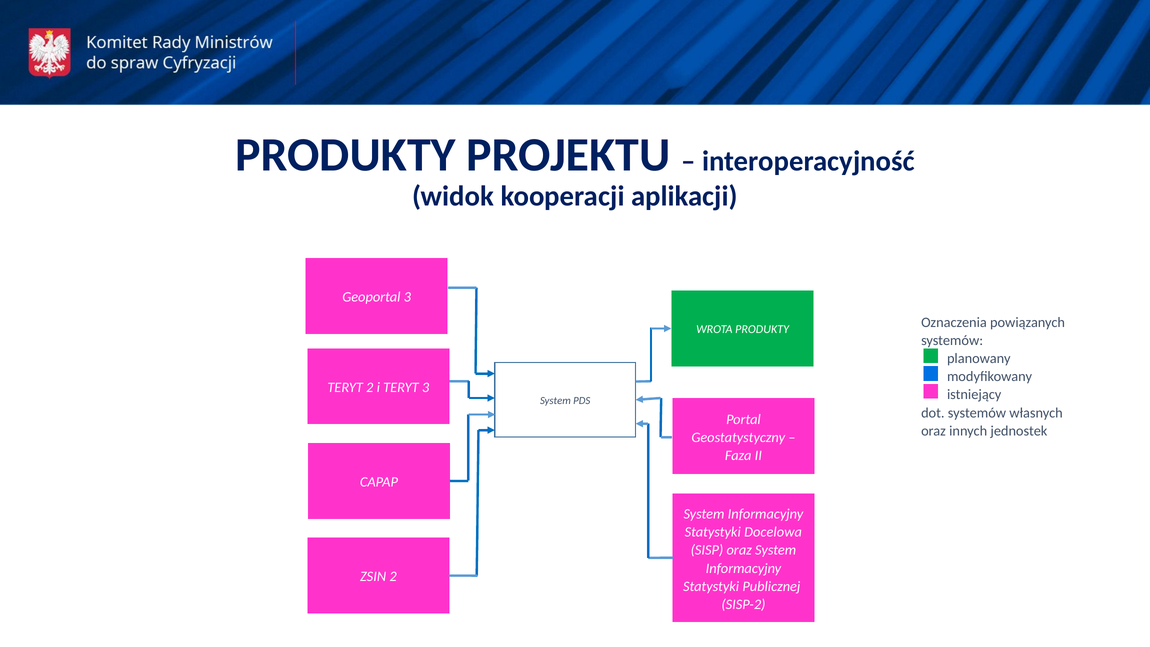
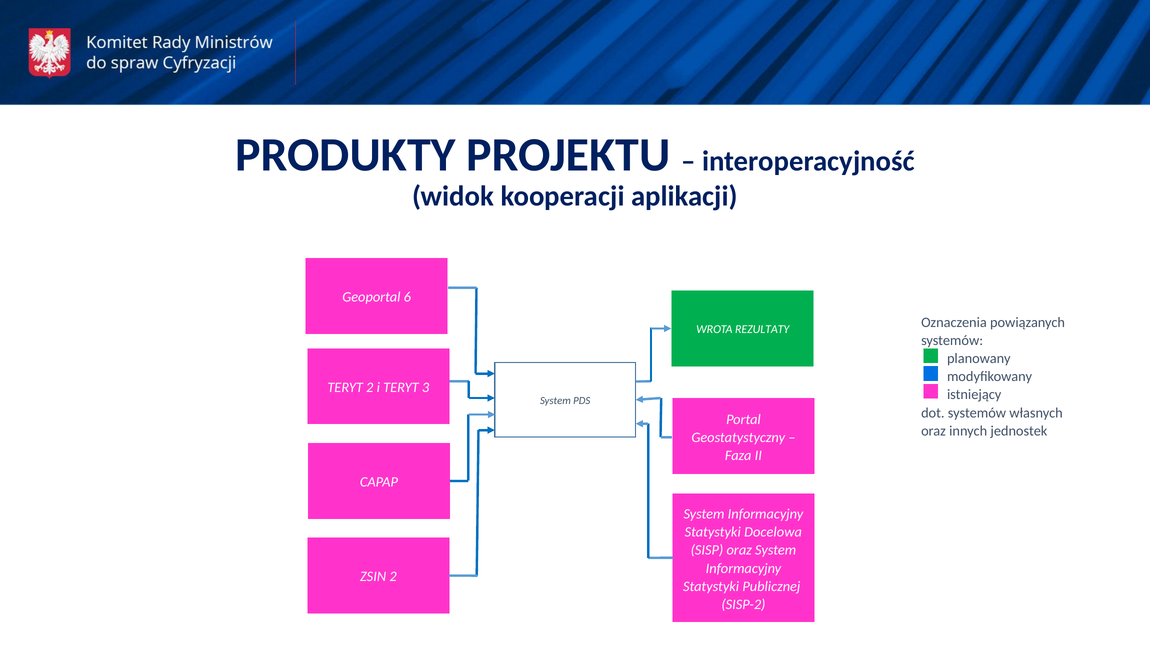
Geoportal 3: 3 -> 6
WROTA PRODUKTY: PRODUKTY -> REZULTATY
